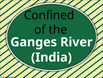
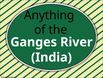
Confined: Confined -> Anything
